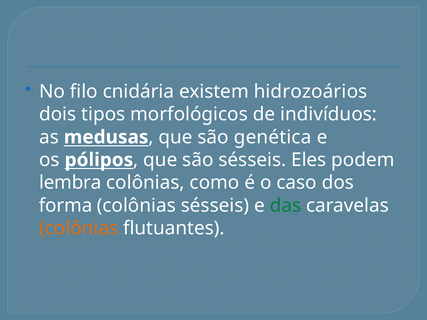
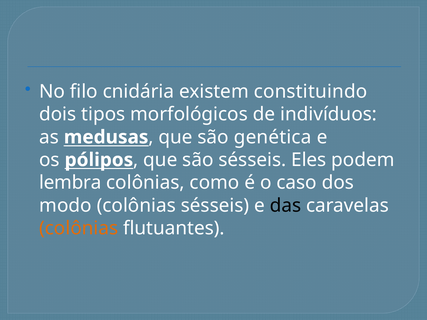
hidrozoários: hidrozoários -> constituindo
forma: forma -> modo
das colour: green -> black
